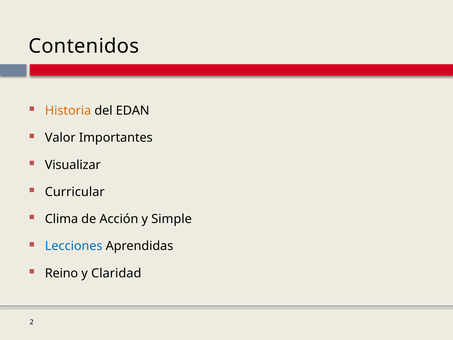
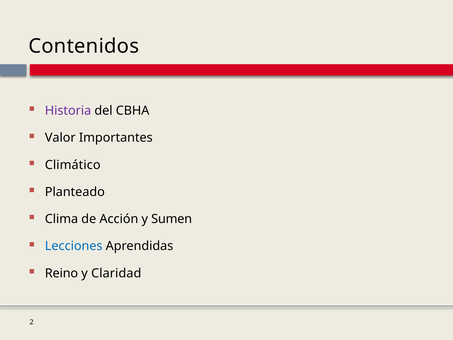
Historia colour: orange -> purple
EDAN: EDAN -> CBHA
Visualizar: Visualizar -> Climático
Curricular: Curricular -> Planteado
Simple: Simple -> Sumen
